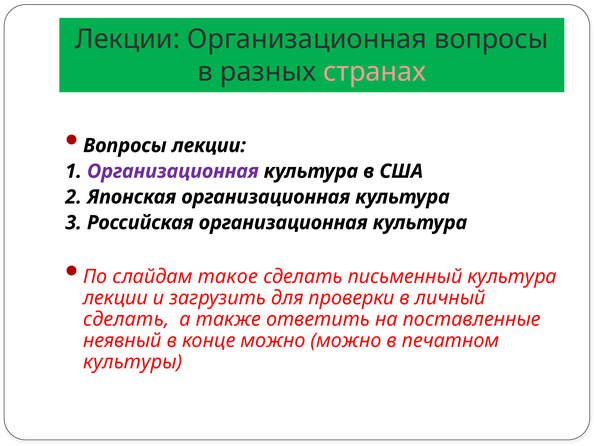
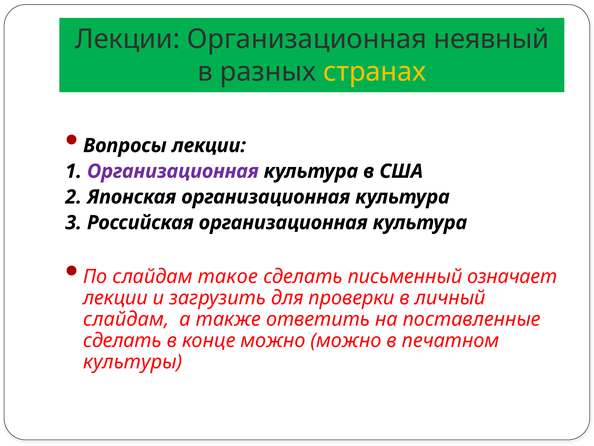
Организационная вопросы: вопросы -> неявный
странах colour: pink -> yellow
письменный культура: культура -> означает
сделать at (126, 319): сделать -> слайдам
неявный at (122, 340): неявный -> сделать
